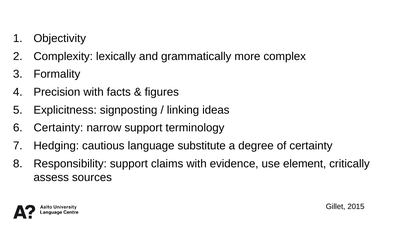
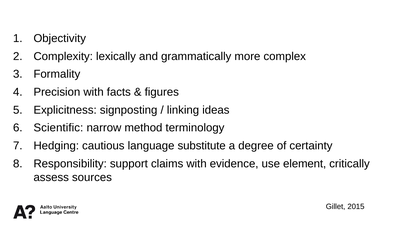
Certainty at (58, 128): Certainty -> Scientific
narrow support: support -> method
